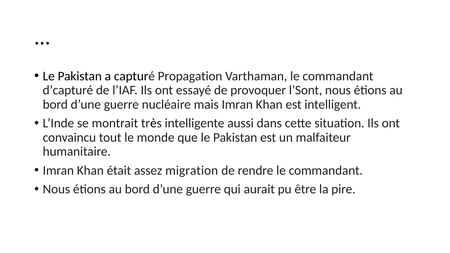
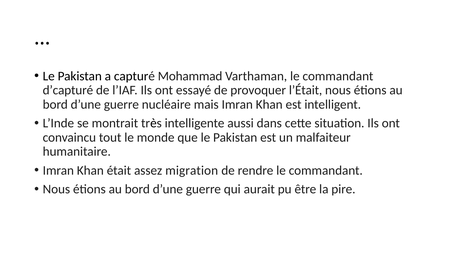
Propagation: Propagation -> Mohammad
l’Sont: l’Sont -> l’Était
